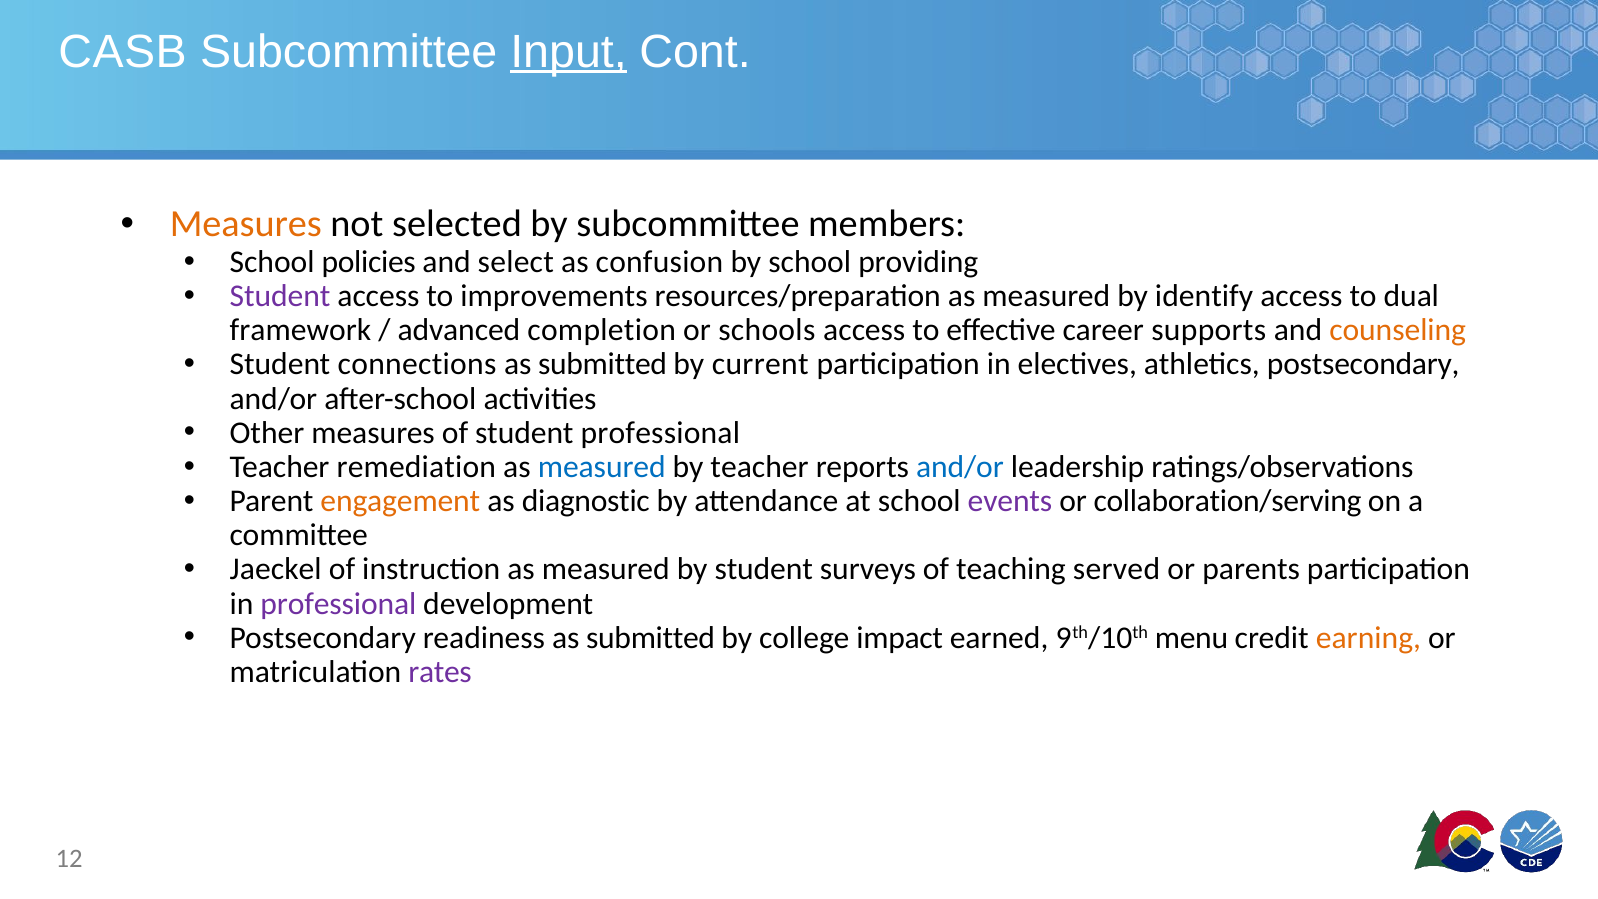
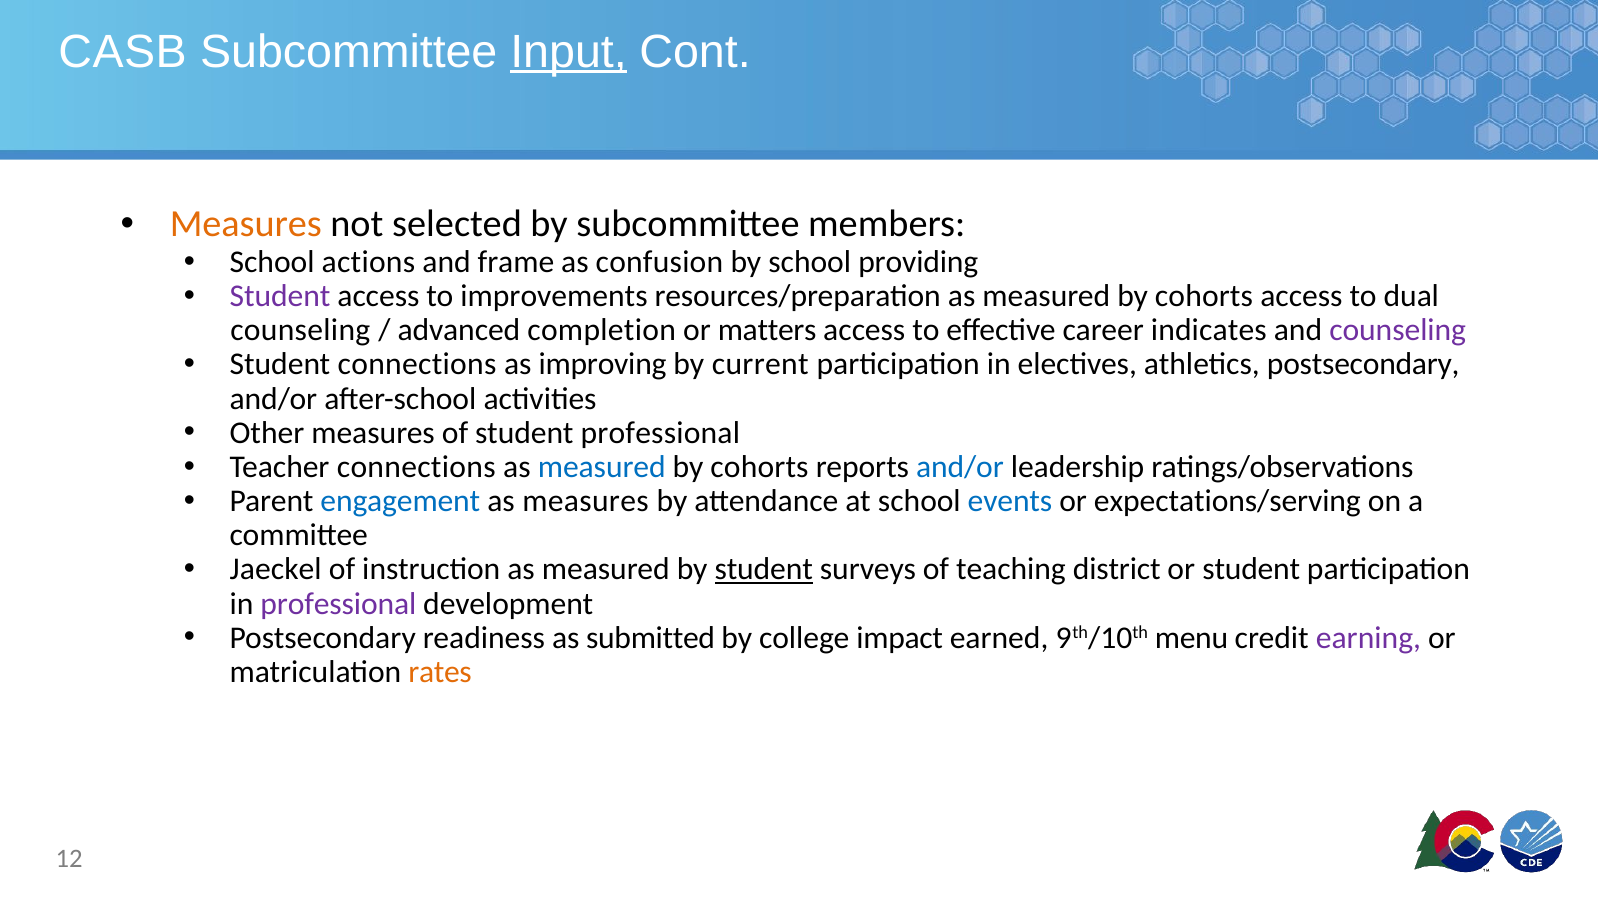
policies: policies -> actions
select: select -> frame
identify at (1204, 296): identify -> cohorts
framework at (300, 330): framework -> counseling
schools: schools -> matters
supports: supports -> indicates
counseling at (1398, 330) colour: orange -> purple
submitted at (603, 364): submitted -> improving
Teacher remediation: remediation -> connections
teacher at (760, 467): teacher -> cohorts
engagement colour: orange -> blue
as diagnostic: diagnostic -> measures
events colour: purple -> blue
collaboration/serving: collaboration/serving -> expectations/serving
student at (764, 569) underline: none -> present
served: served -> district
or parents: parents -> student
earning colour: orange -> purple
rates colour: purple -> orange
